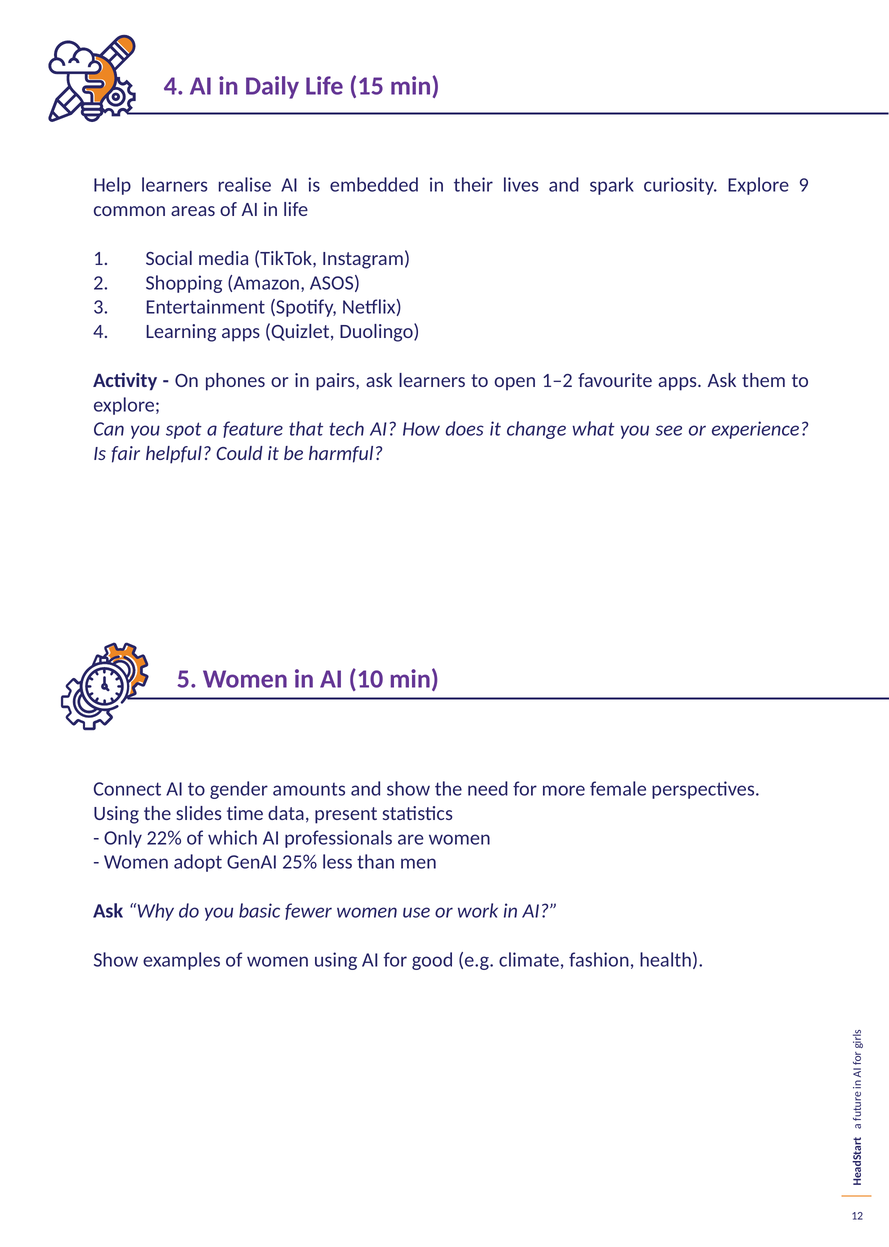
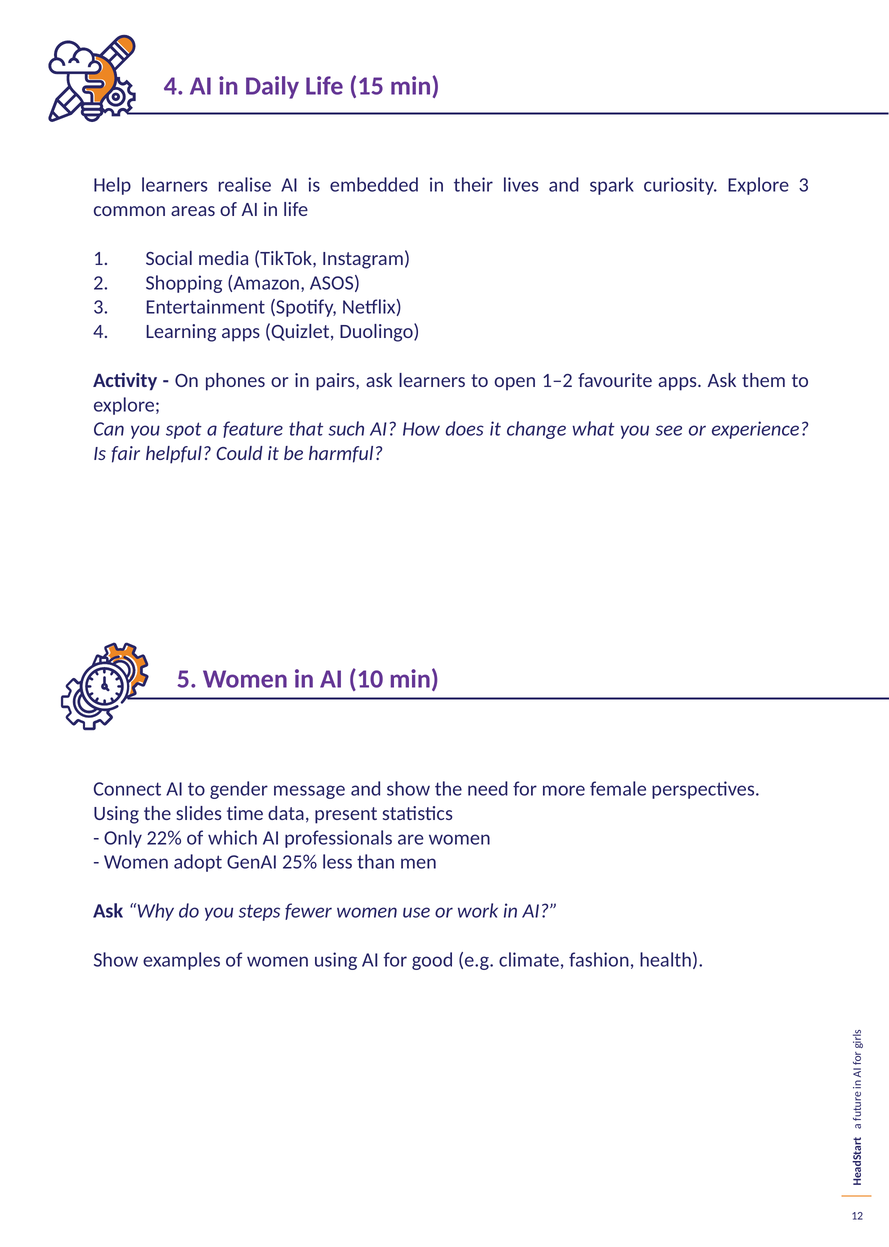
Explore 9: 9 -> 3
tech: tech -> such
amounts: amounts -> message
basic: basic -> steps
